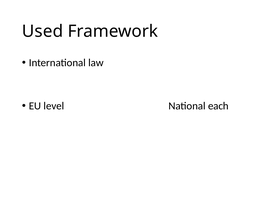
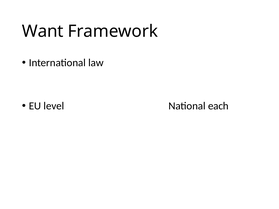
Used: Used -> Want
